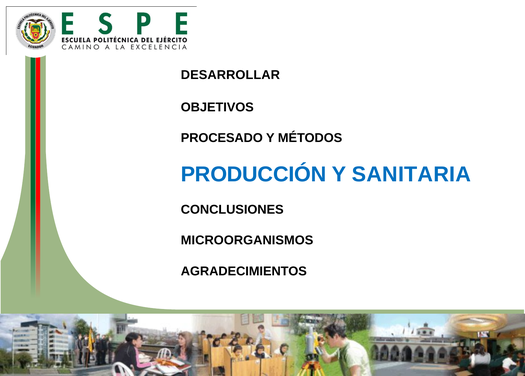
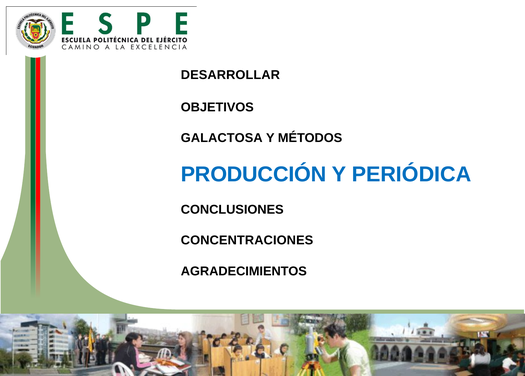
PROCESADO: PROCESADO -> GALACTOSA
SANITARIA: SANITARIA -> PERIÓDICA
MICROORGANISMOS: MICROORGANISMOS -> CONCENTRACIONES
